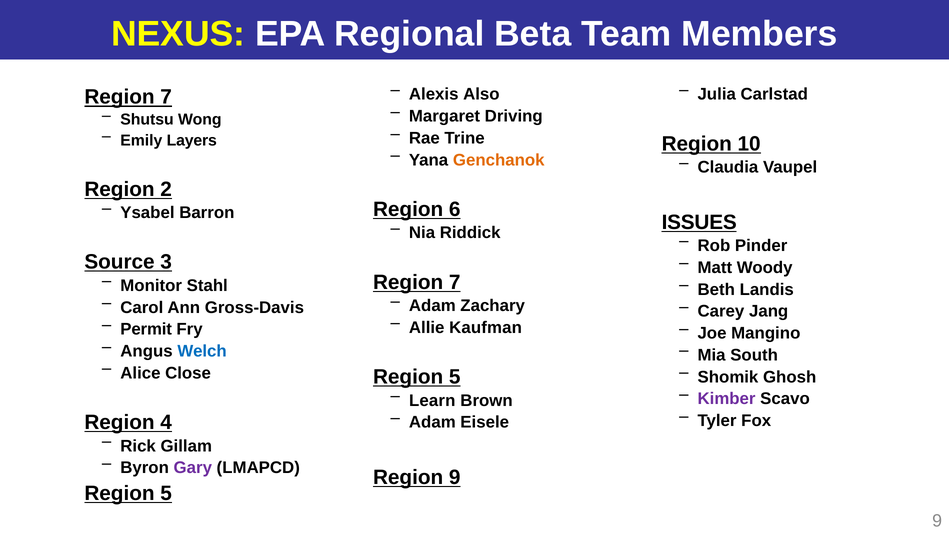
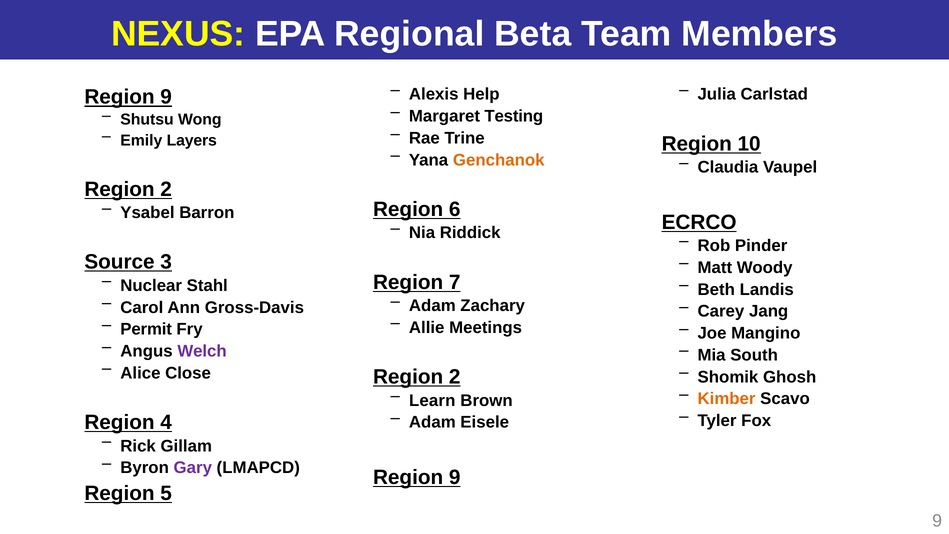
Also: Also -> Help
7 at (166, 97): 7 -> 9
Driving: Driving -> Testing
ISSUES: ISSUES -> ECRCO
Monitor: Monitor -> Nuclear
Kaufman: Kaufman -> Meetings
Welch colour: blue -> purple
5 at (455, 377): 5 -> 2
Kimber colour: purple -> orange
